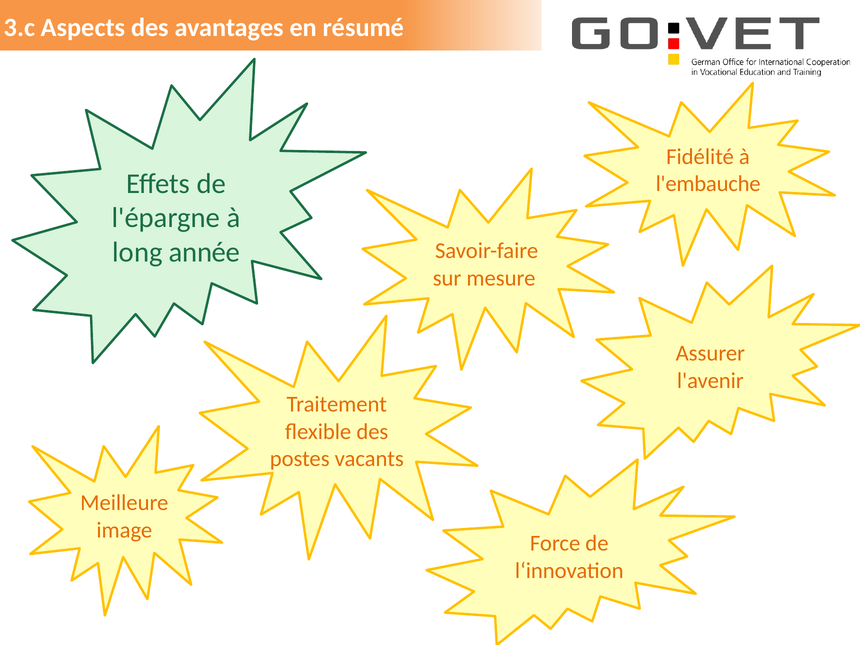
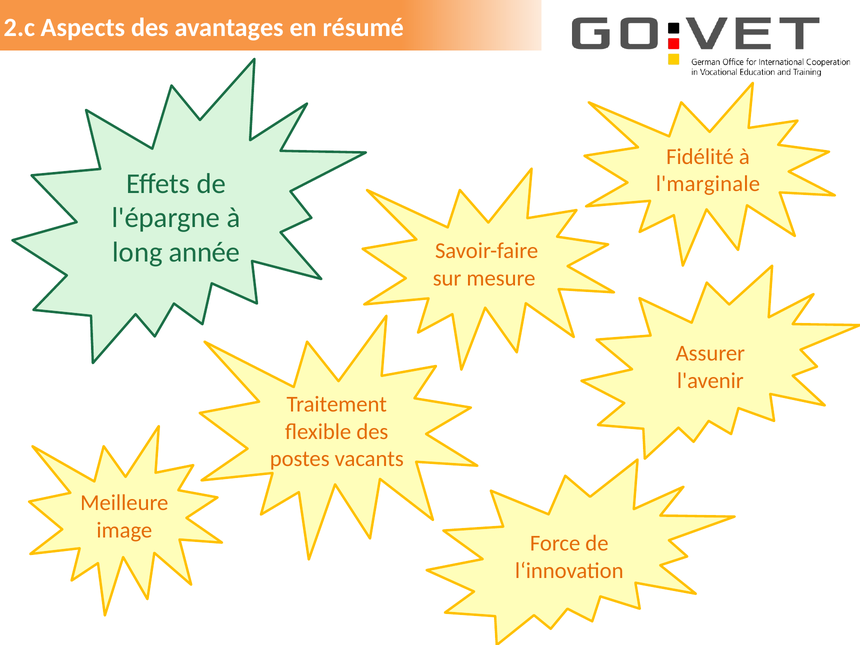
3.c: 3.c -> 2.c
l'embauche: l'embauche -> l'marginale
